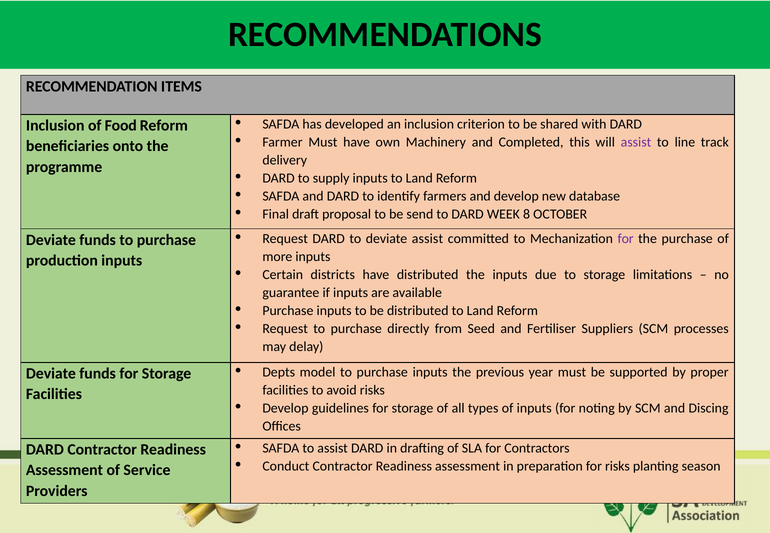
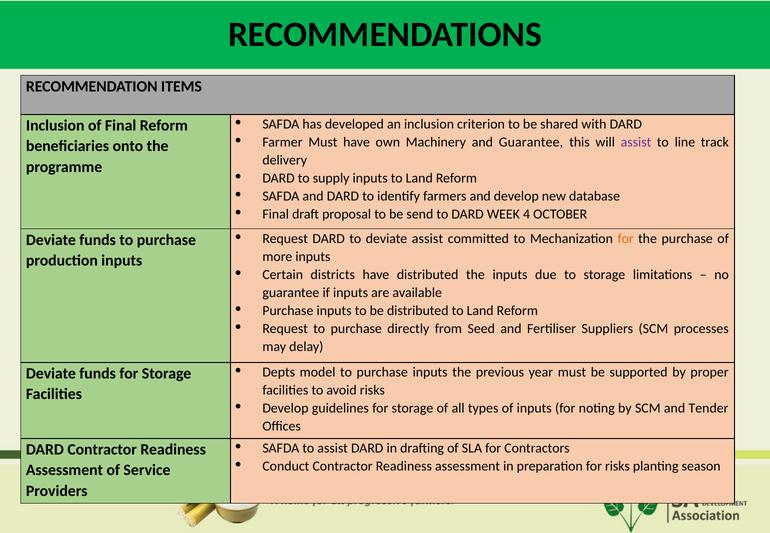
of Food: Food -> Final
and Completed: Completed -> Guarantee
8: 8 -> 4
for at (626, 239) colour: purple -> orange
Discing: Discing -> Tender
